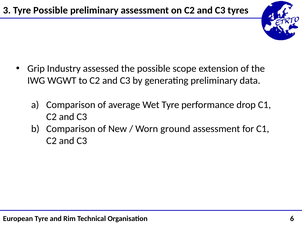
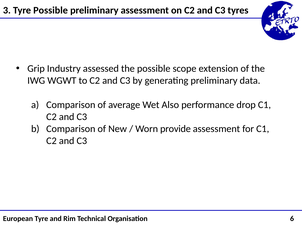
Wet Tyre: Tyre -> Also
ground: ground -> provide
